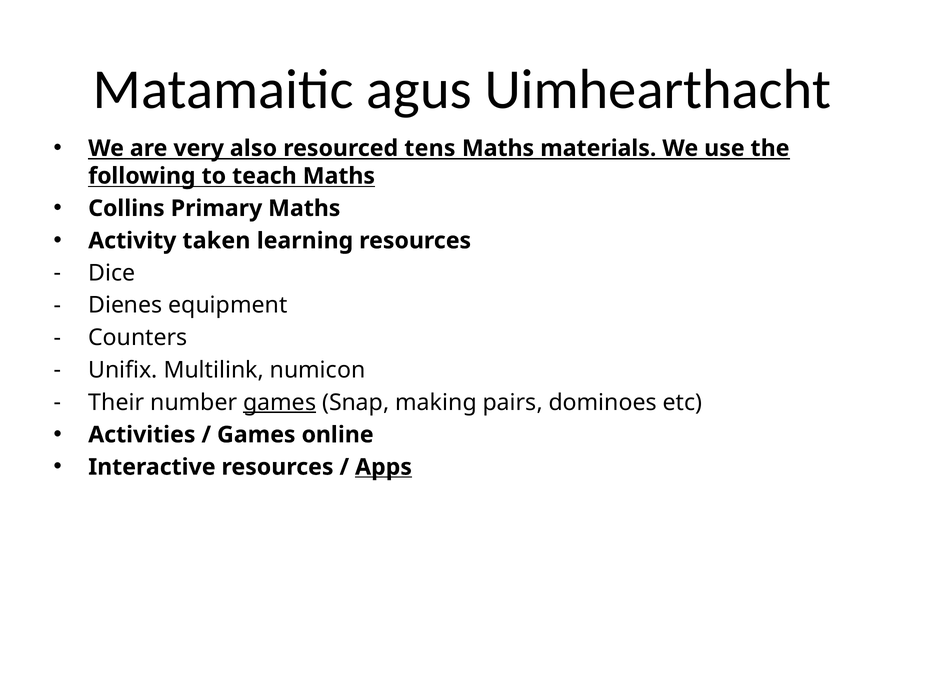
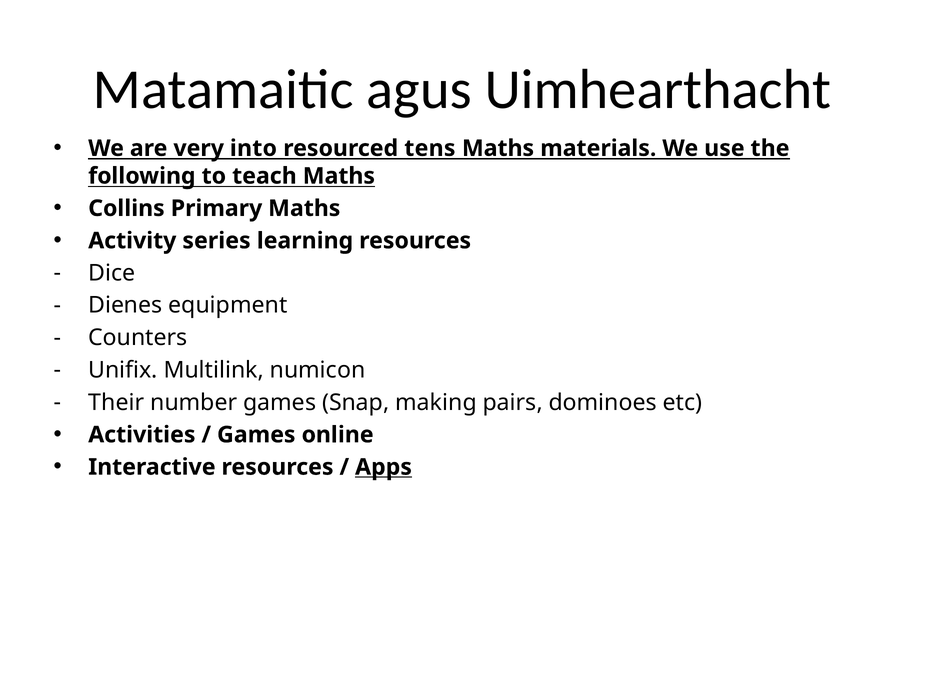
also: also -> into
taken: taken -> series
games at (280, 403) underline: present -> none
